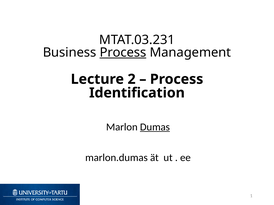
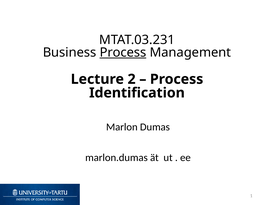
Dumas underline: present -> none
